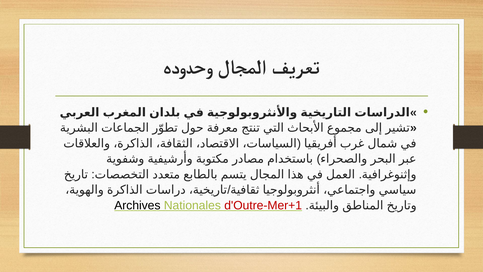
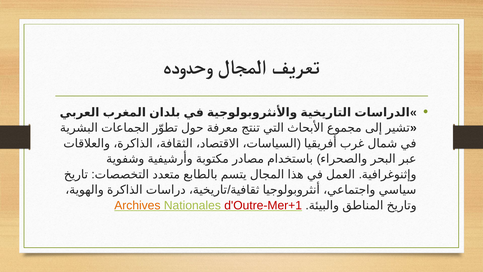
Archives colour: black -> orange
